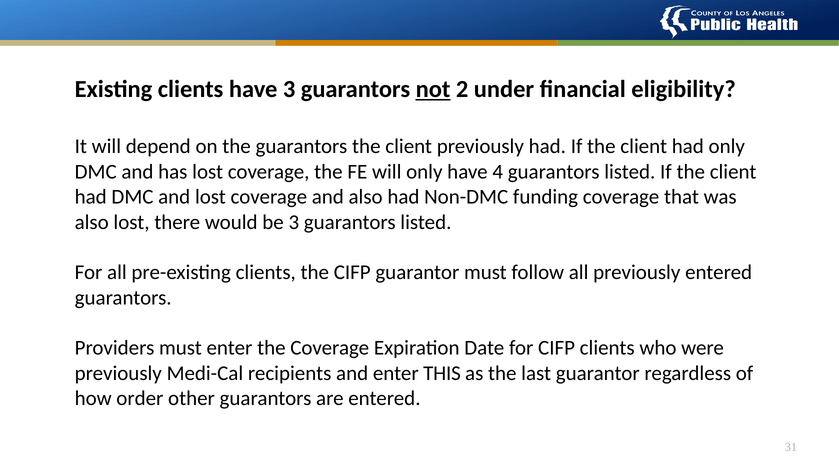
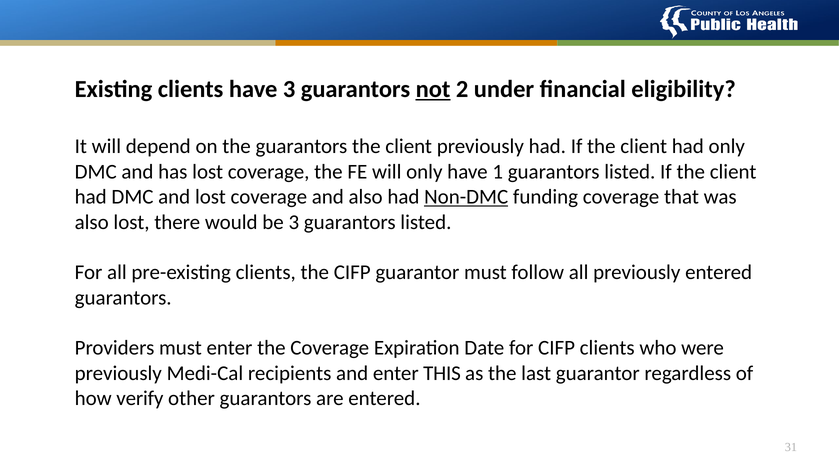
4: 4 -> 1
Non-DMC underline: none -> present
order: order -> verify
